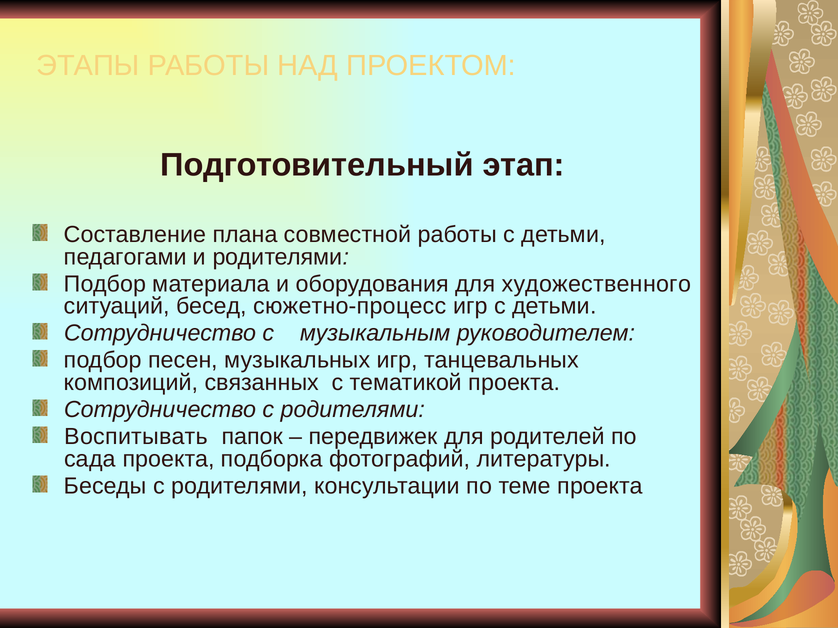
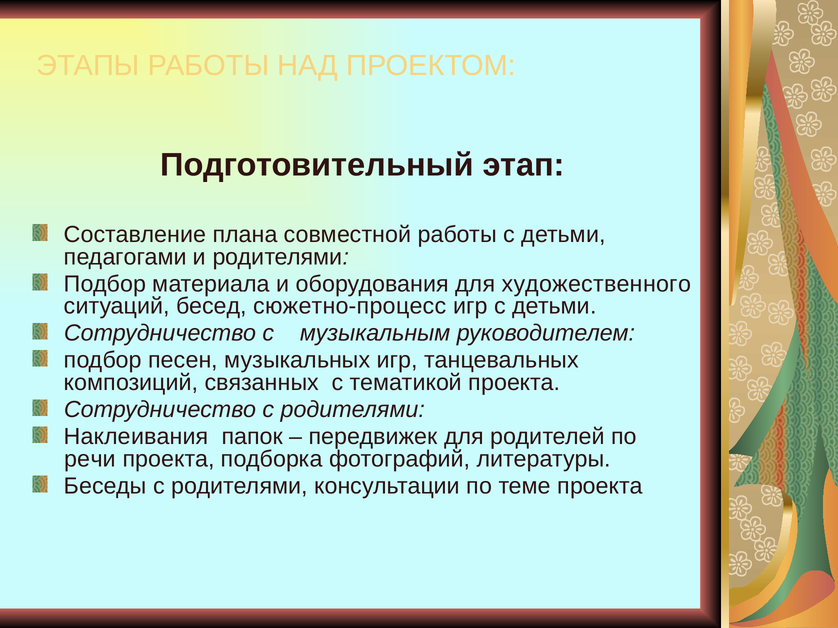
Воспитывать: Воспитывать -> Наклеивания
сада: сада -> речи
